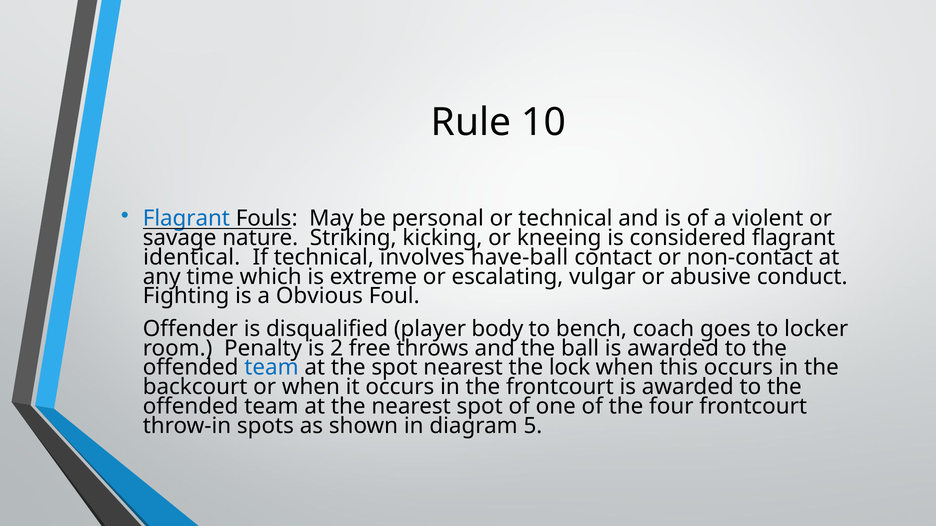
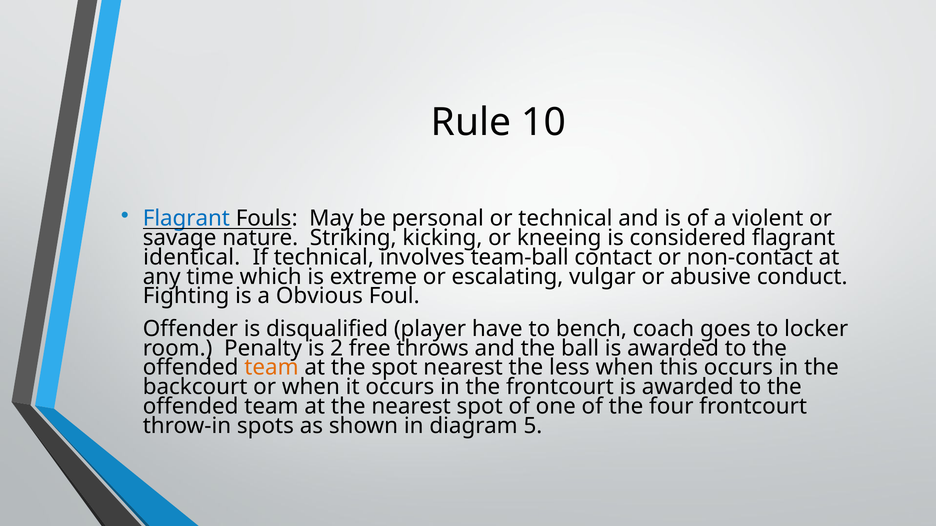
have-ball: have-ball -> team-ball
body: body -> have
team at (271, 368) colour: blue -> orange
lock: lock -> less
